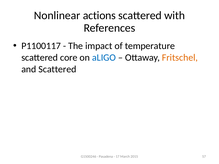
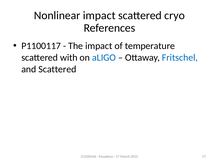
Nonlinear actions: actions -> impact
with: with -> cryo
core: core -> with
Fritschel colour: orange -> blue
